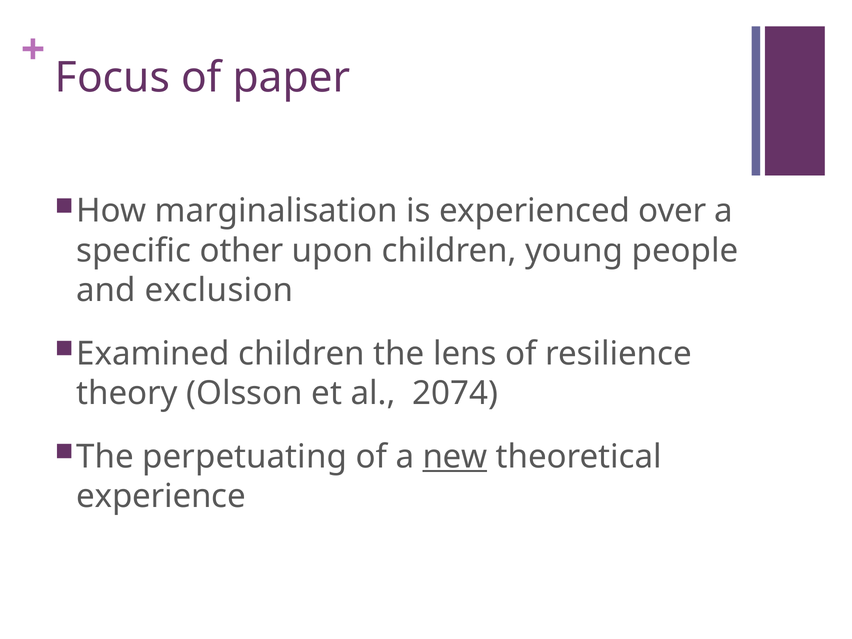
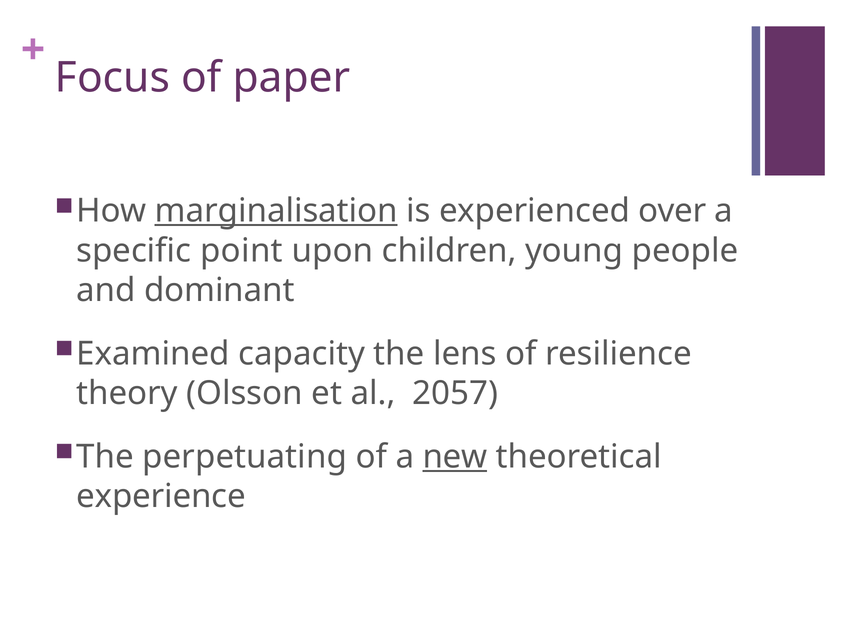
marginalisation underline: none -> present
other: other -> point
exclusion: exclusion -> dominant
Examined children: children -> capacity
2074: 2074 -> 2057
